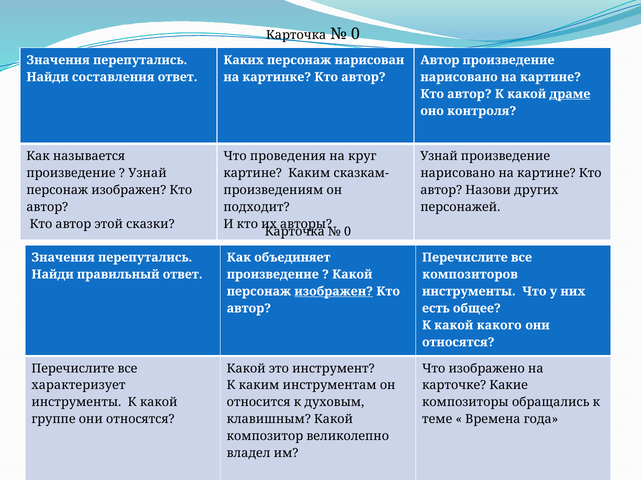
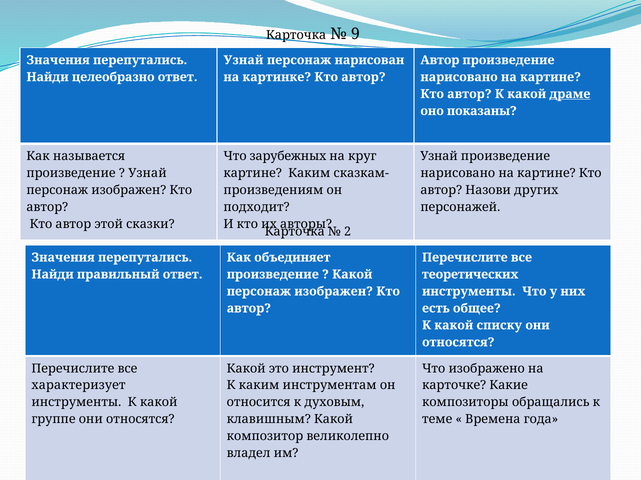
0 at (355, 34): 0 -> 9
Каких at (244, 60): Каких -> Узнай
составления: составления -> целеобразно
контроля: контроля -> показаны
проведения: проведения -> зарубежных
0 at (348, 232): 0 -> 2
композиторов: композиторов -> теоретических
изображен at (334, 292) underline: present -> none
какого: какого -> списку
